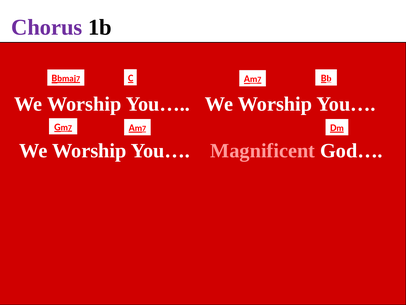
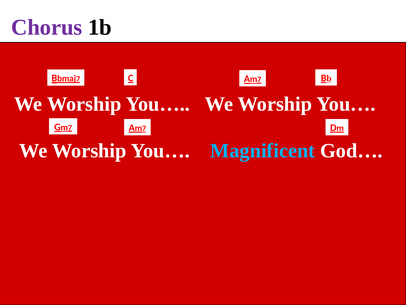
Magnificent colour: pink -> light blue
